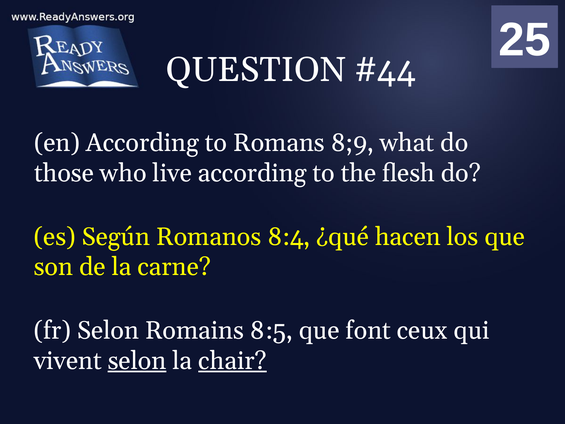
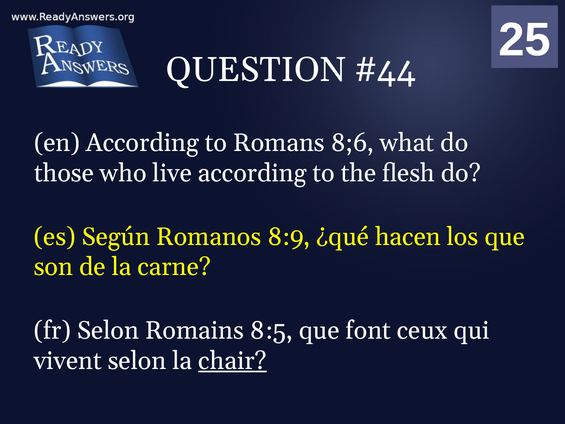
8;9: 8;9 -> 8;6
8:4: 8:4 -> 8:9
selon at (137, 361) underline: present -> none
